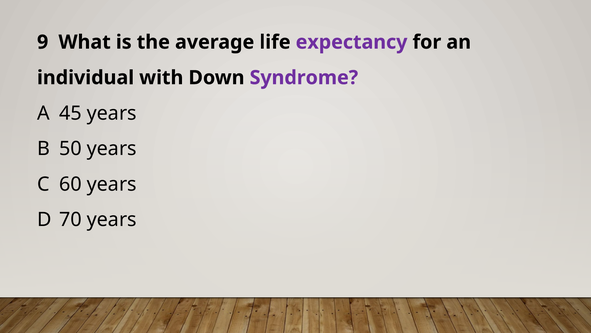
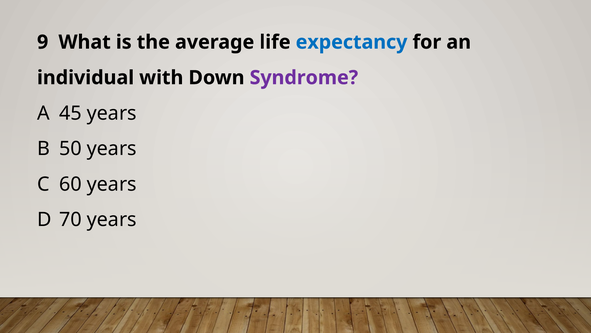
expectancy colour: purple -> blue
